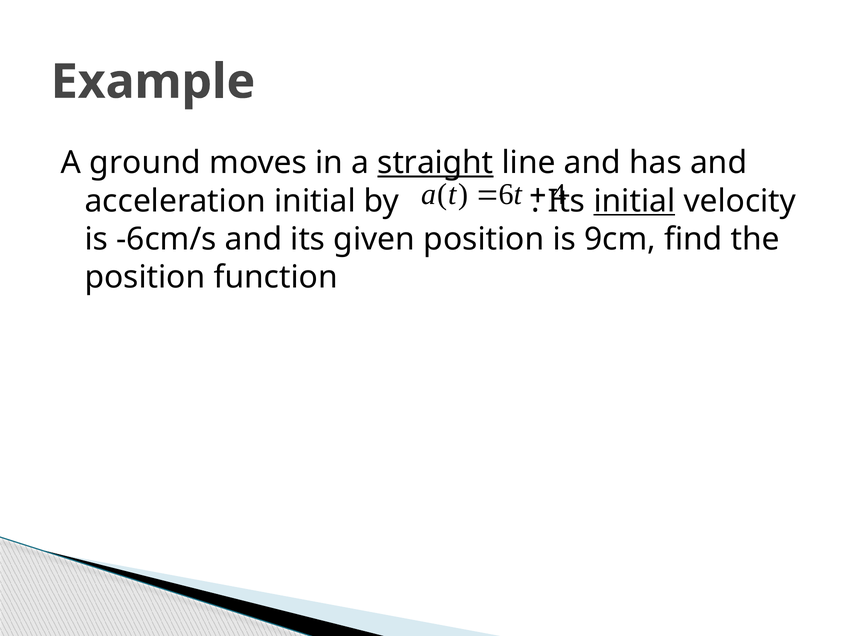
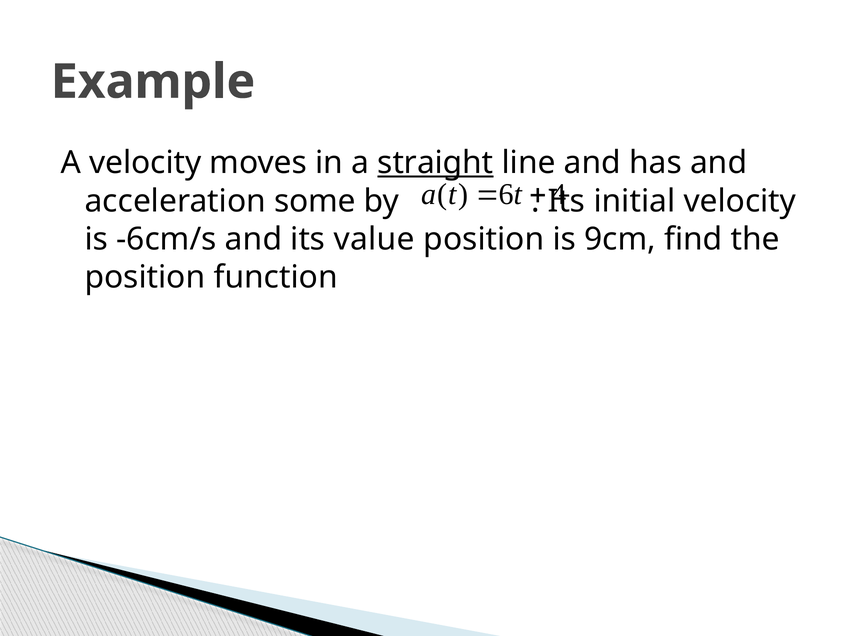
A ground: ground -> velocity
acceleration initial: initial -> some
initial at (634, 201) underline: present -> none
given: given -> value
